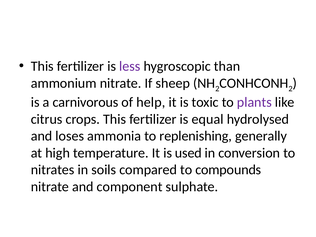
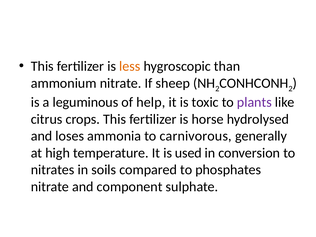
less colour: purple -> orange
carnivorous: carnivorous -> leguminous
equal: equal -> horse
replenishing: replenishing -> carnivorous
compounds: compounds -> phosphates
